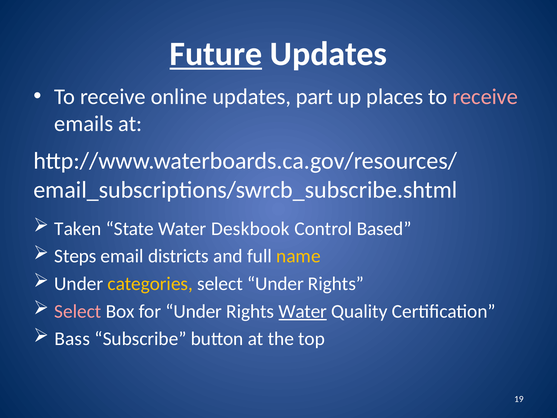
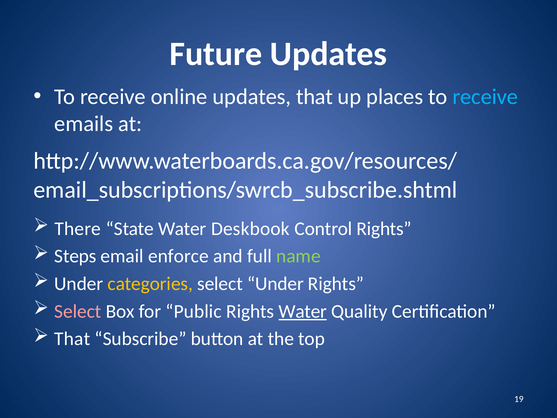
Future underline: present -> none
updates part: part -> that
receive at (485, 97) colour: pink -> light blue
Taken: Taken -> There
Control Based: Based -> Rights
districts: districts -> enforce
name colour: yellow -> light green
for Under: Under -> Public
Bass at (72, 339): Bass -> That
